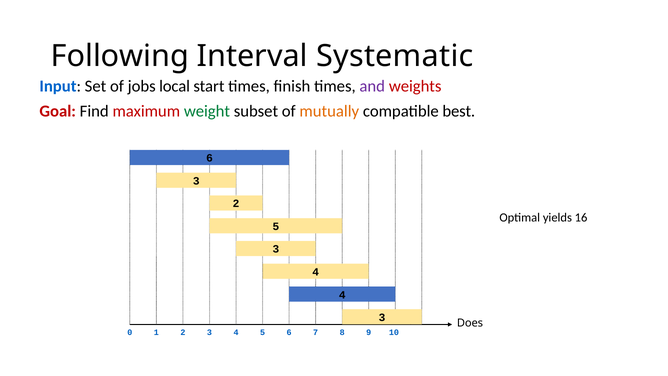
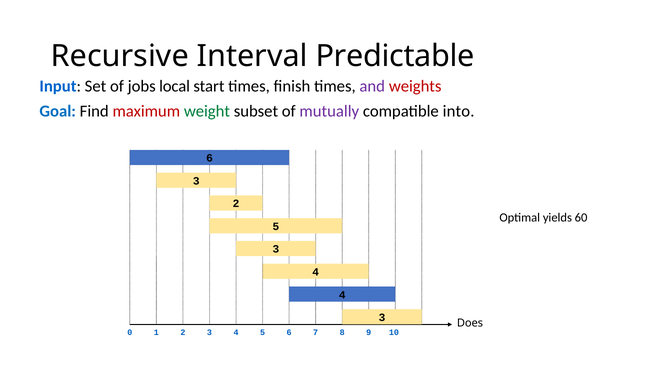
Following: Following -> Recursive
Systematic: Systematic -> Predictable
Goal colour: red -> blue
mutually colour: orange -> purple
best: best -> into
16: 16 -> 60
